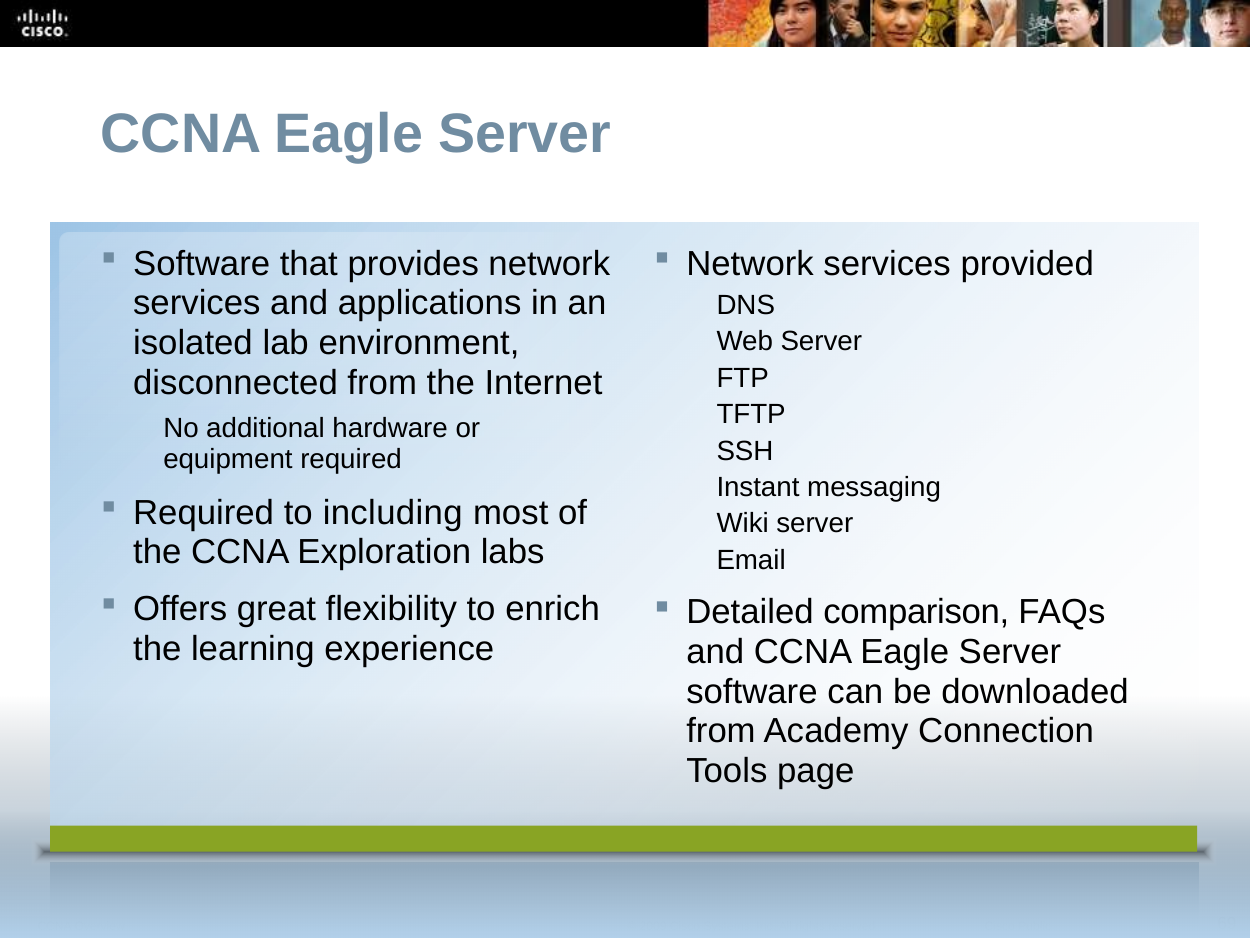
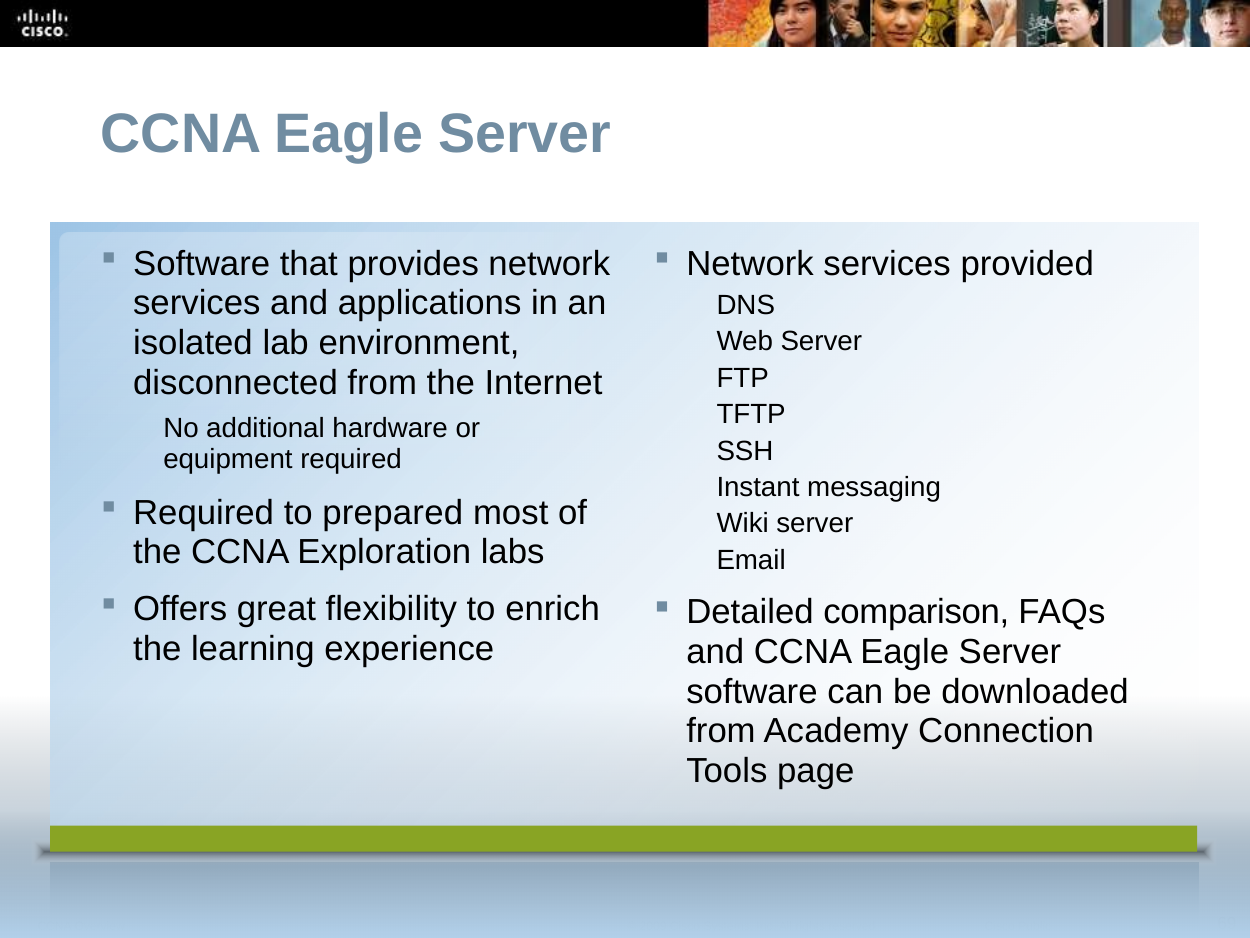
including: including -> prepared
